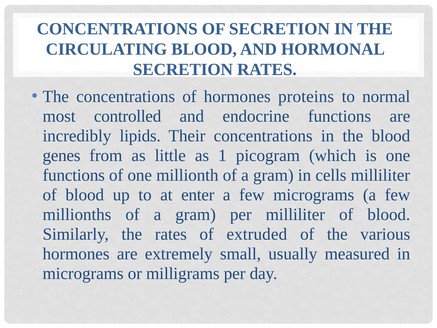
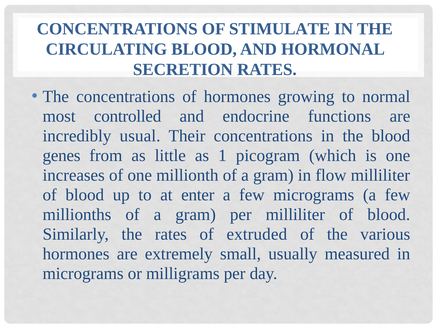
OF SECRETION: SECRETION -> STIMULATE
proteins: proteins -> growing
lipids: lipids -> usual
functions at (74, 175): functions -> increases
cells: cells -> flow
